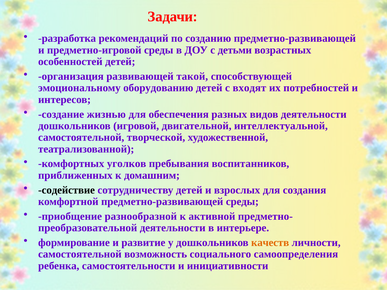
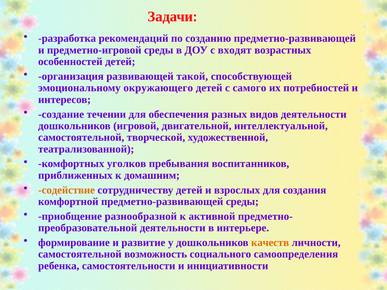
детьми: детьми -> входят
оборудованию: оборудованию -> окружающего
входят: входят -> самого
жизнью: жизнью -> течении
содействие colour: black -> orange
